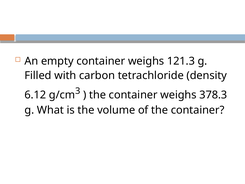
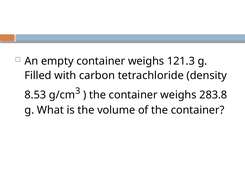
6.12: 6.12 -> 8.53
378.3: 378.3 -> 283.8
